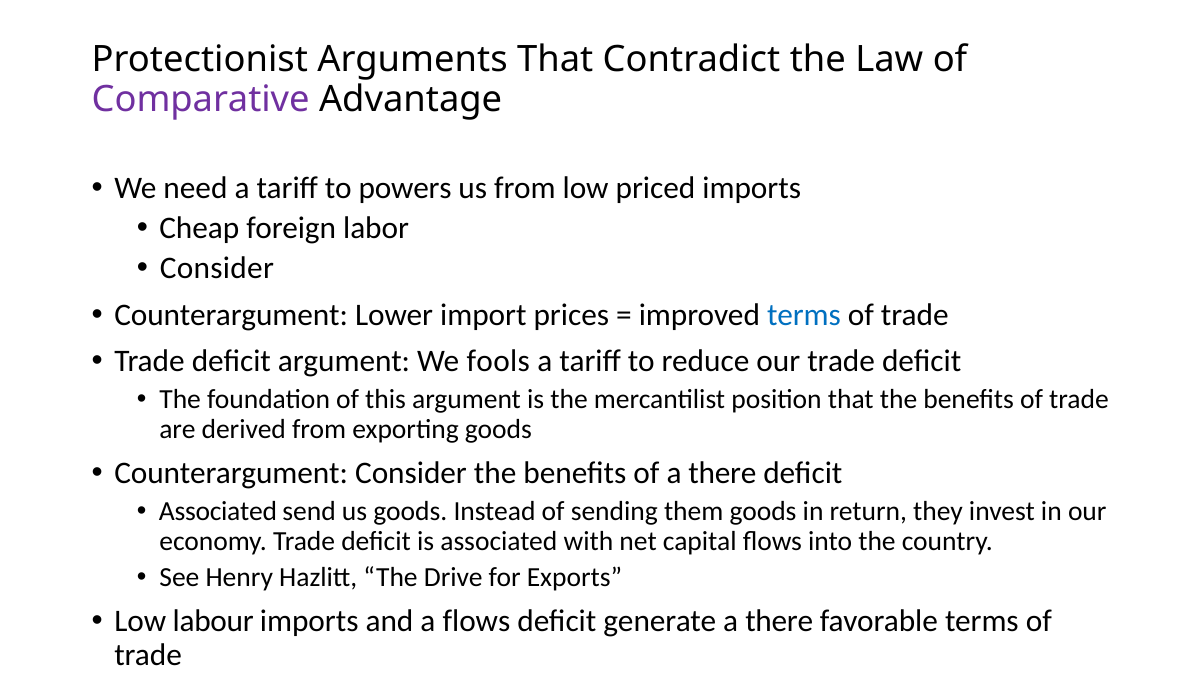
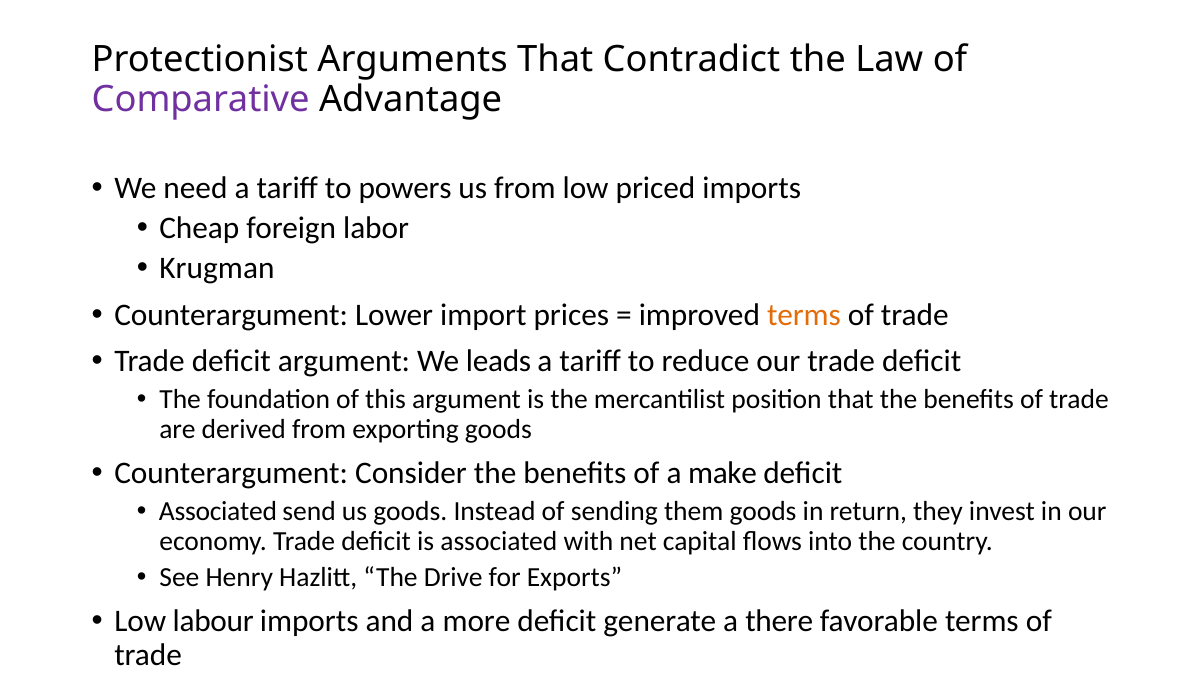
Consider at (217, 268): Consider -> Krugman
terms at (804, 315) colour: blue -> orange
fools: fools -> leads
of a there: there -> make
a flows: flows -> more
